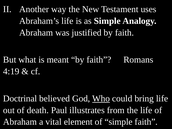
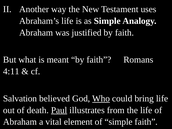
4:19: 4:19 -> 4:11
Doctrinal: Doctrinal -> Salvation
Paul underline: none -> present
